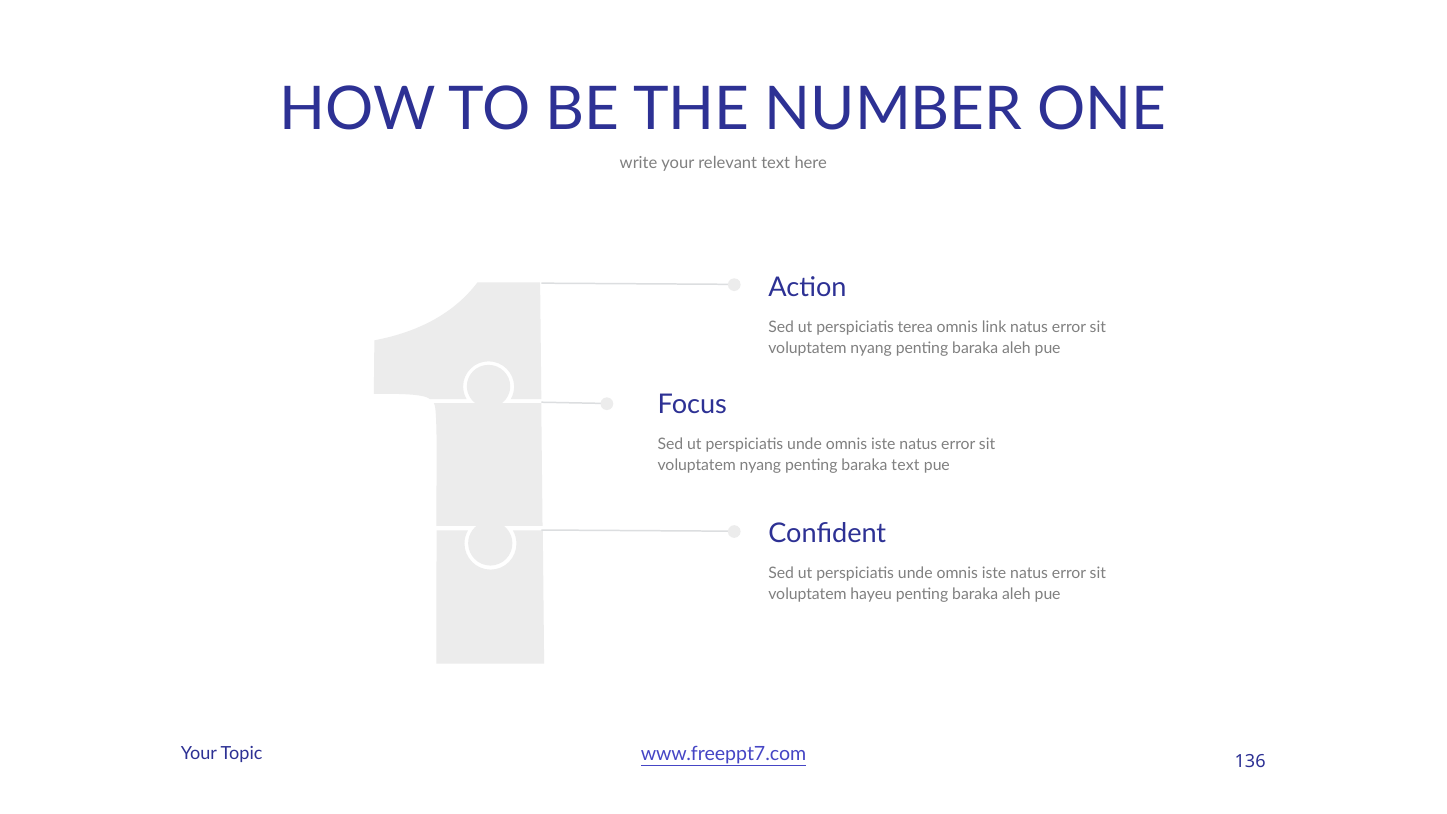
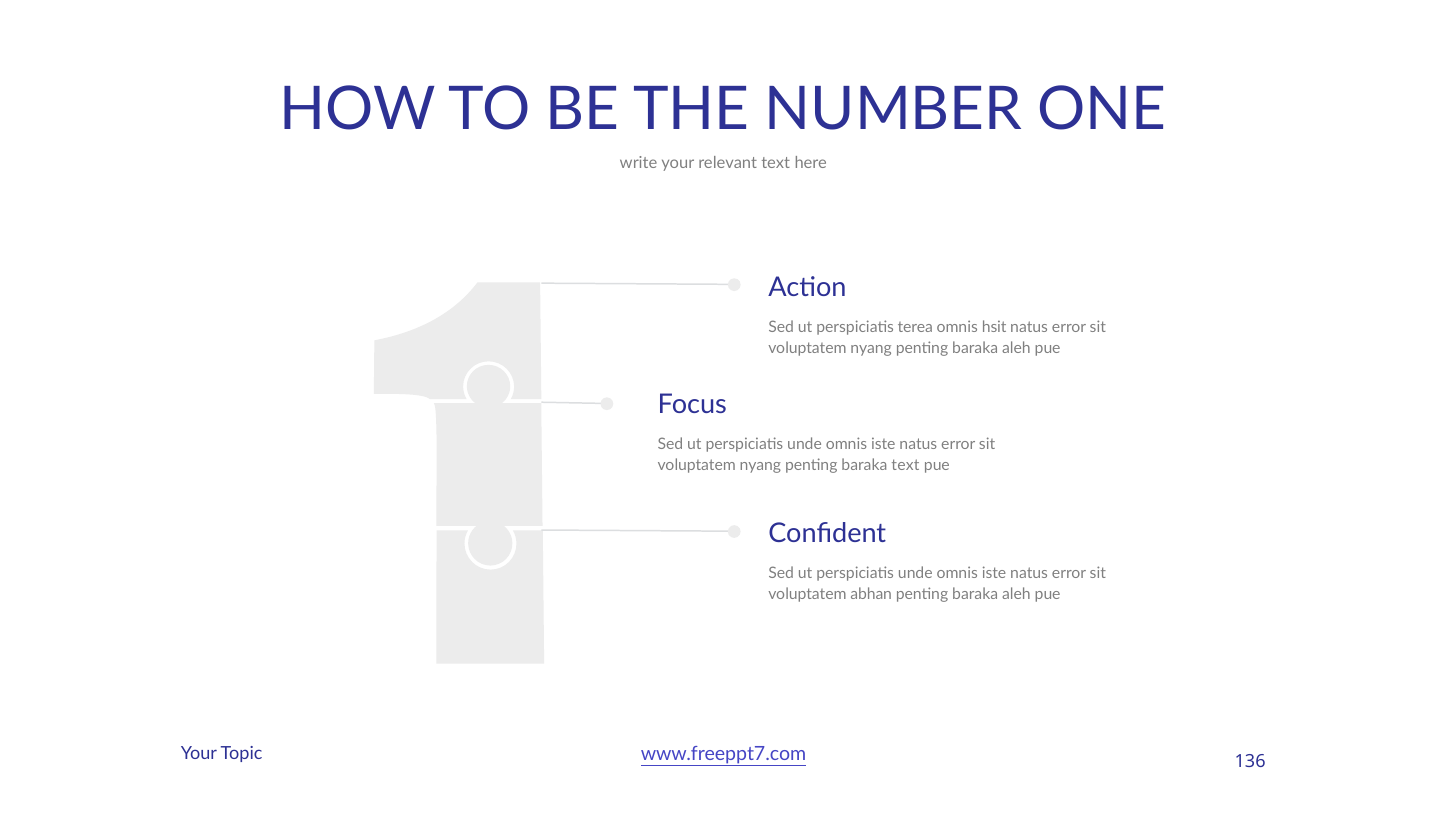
link: link -> hsit
hayeu: hayeu -> abhan
